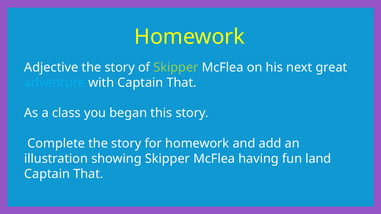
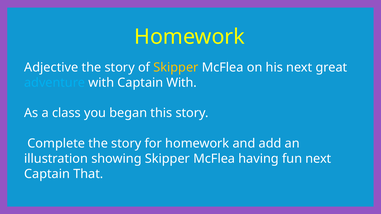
Skipper at (176, 67) colour: light green -> yellow
with Captain That: That -> With
fun land: land -> next
